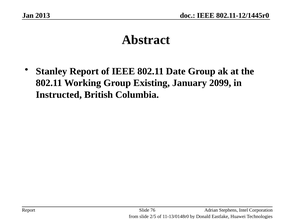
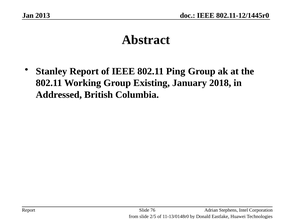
Date: Date -> Ping
2099: 2099 -> 2018
Instructed: Instructed -> Addressed
